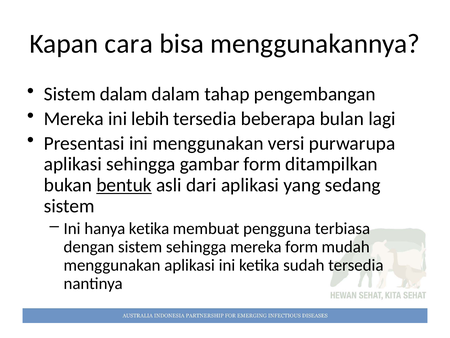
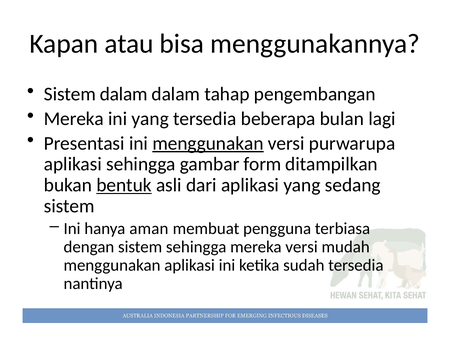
cara: cara -> atau
ini lebih: lebih -> yang
menggunakan at (208, 143) underline: none -> present
hanya ketika: ketika -> aman
mereka form: form -> versi
